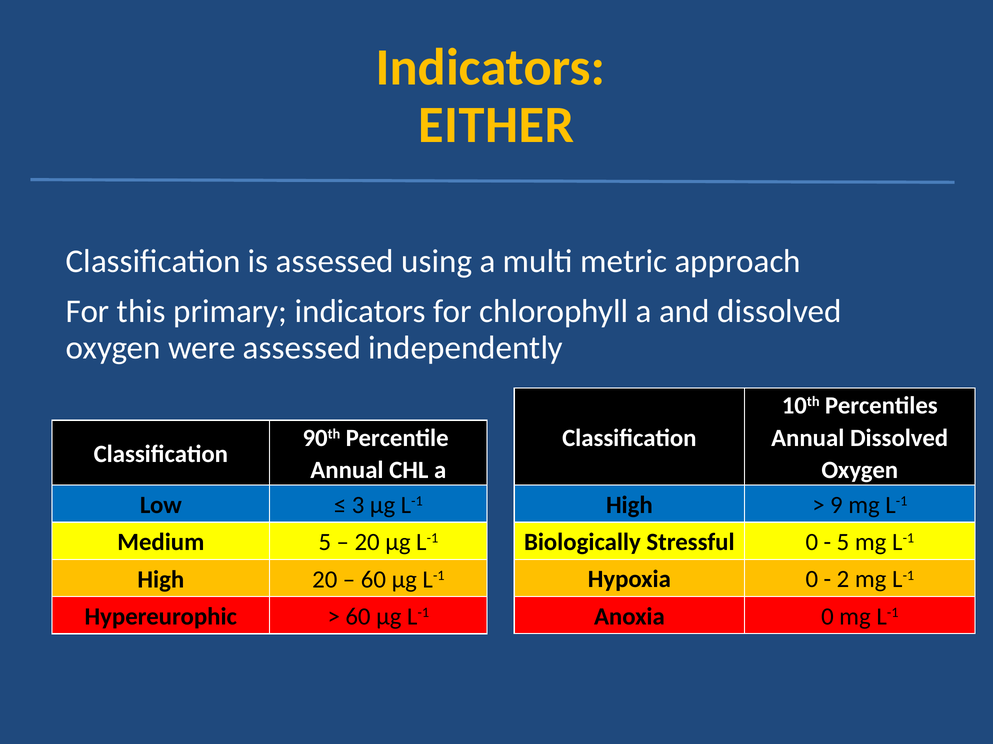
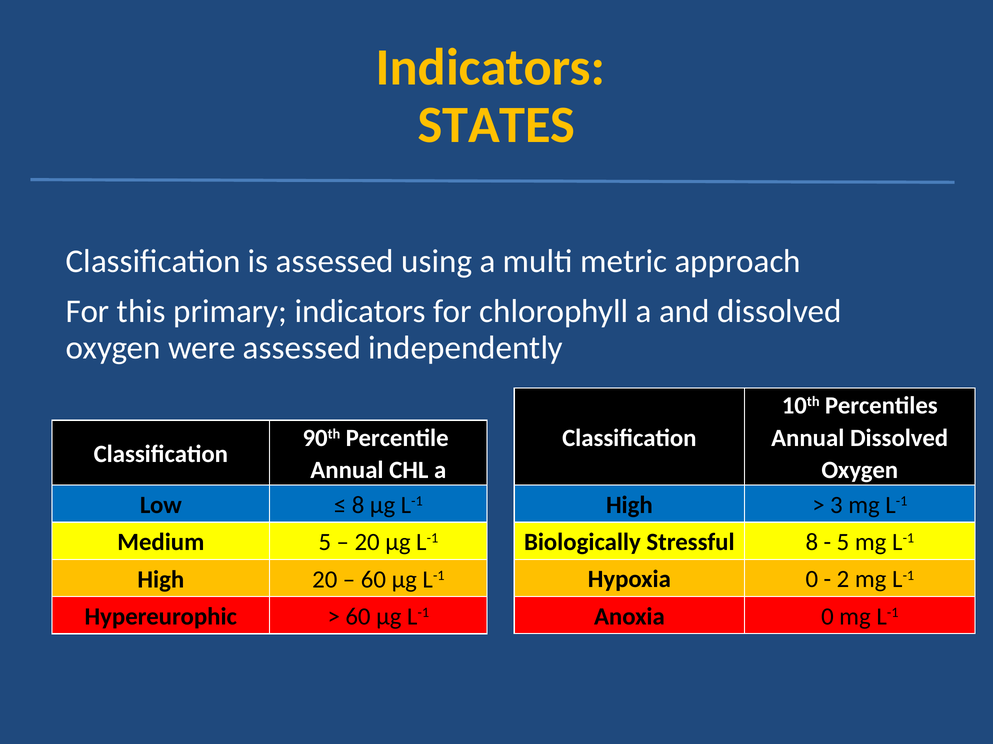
EITHER: EITHER -> STATES
3 at (358, 506): 3 -> 8
9: 9 -> 3
Stressful 0: 0 -> 8
